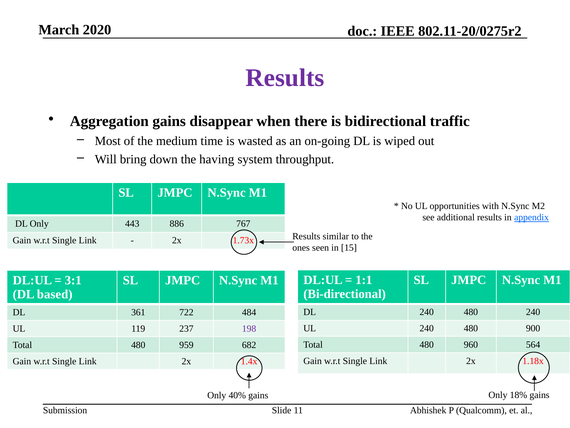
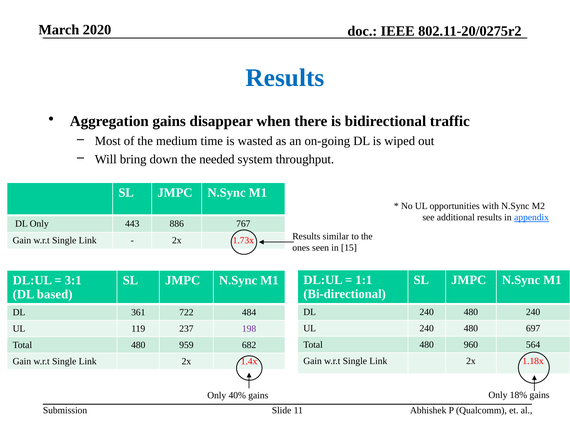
Results at (285, 78) colour: purple -> blue
having: having -> needed
900: 900 -> 697
